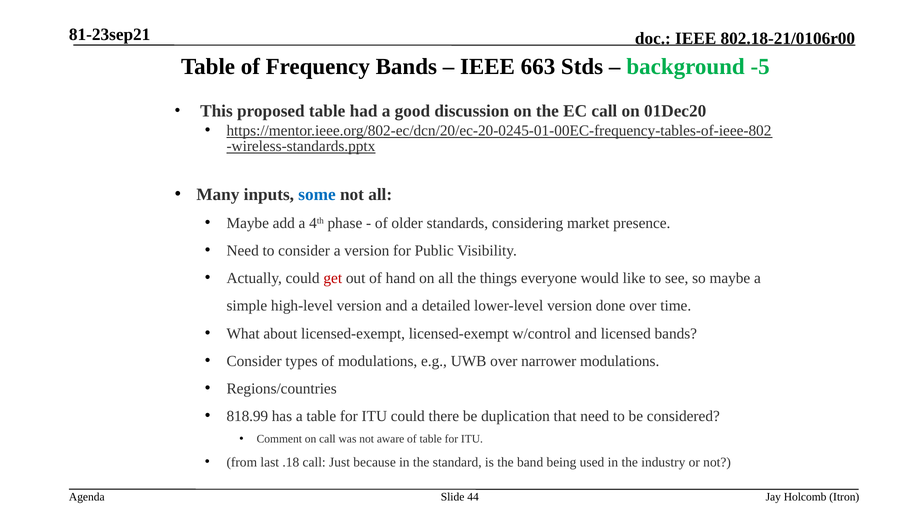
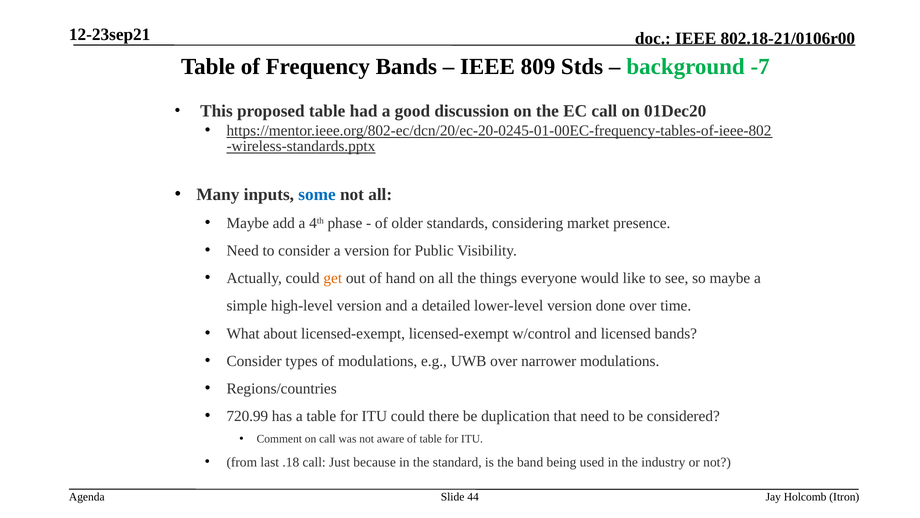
81-23sep21: 81-23sep21 -> 12-23sep21
663: 663 -> 809
-5: -5 -> -7
get colour: red -> orange
818.99: 818.99 -> 720.99
